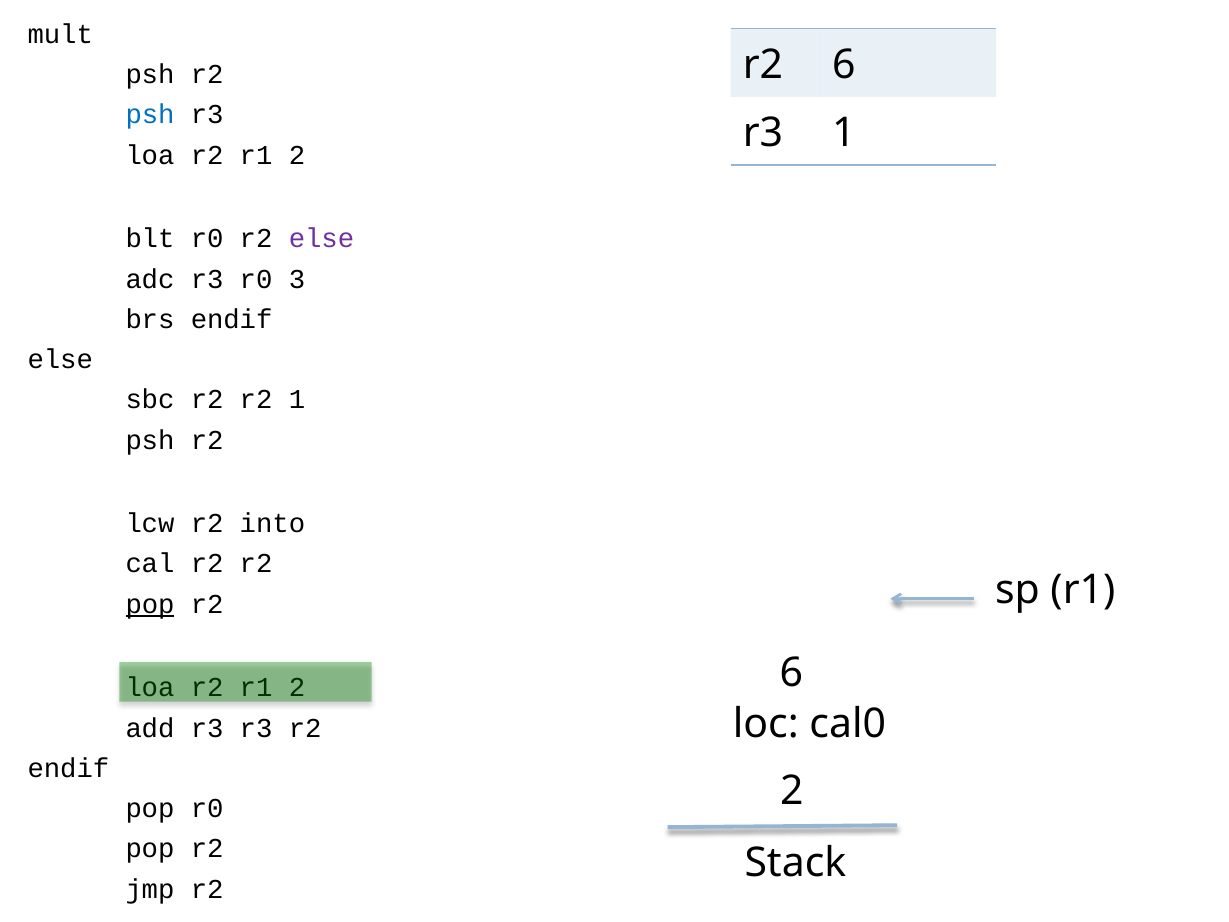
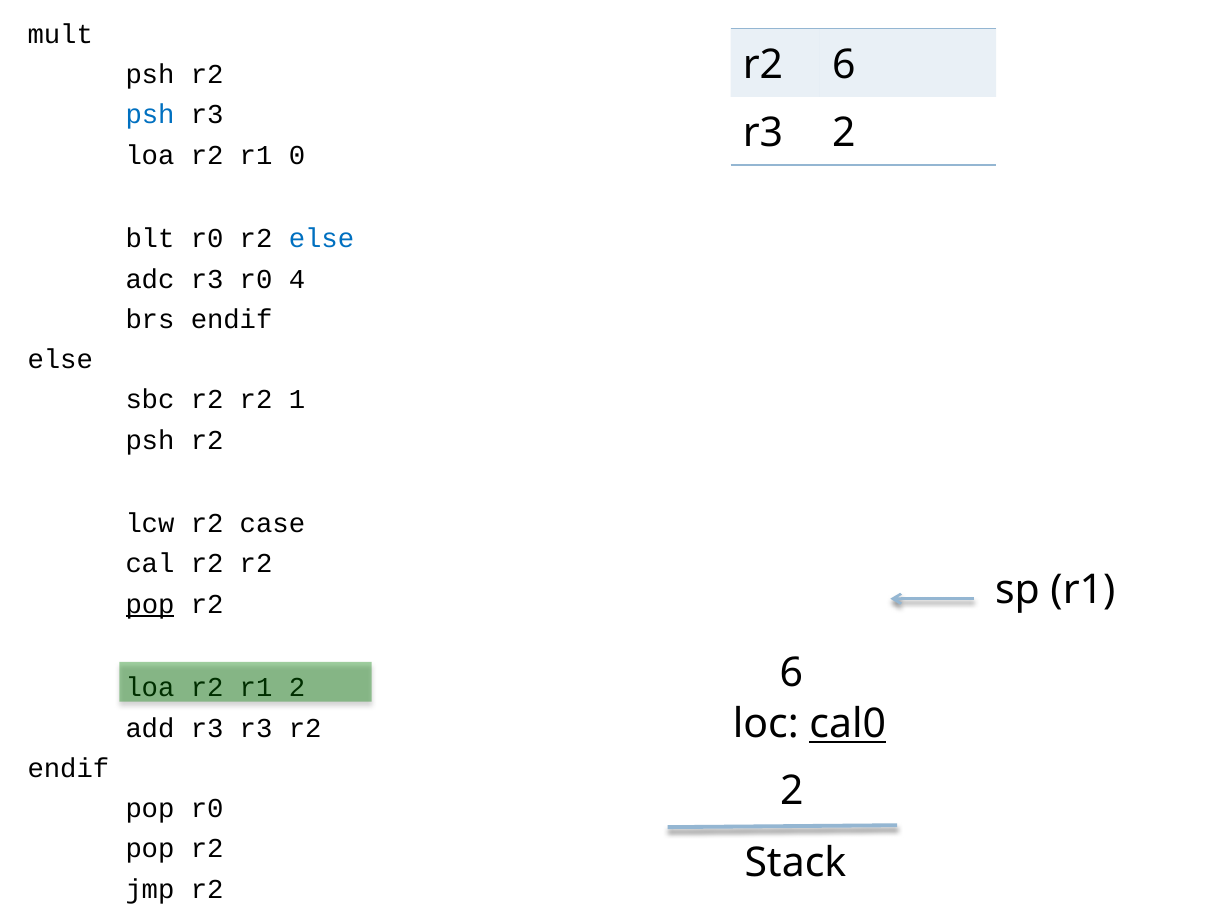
r3 1: 1 -> 2
2 at (297, 155): 2 -> 0
else at (322, 239) colour: purple -> blue
3: 3 -> 4
into: into -> case
cal0 underline: none -> present
